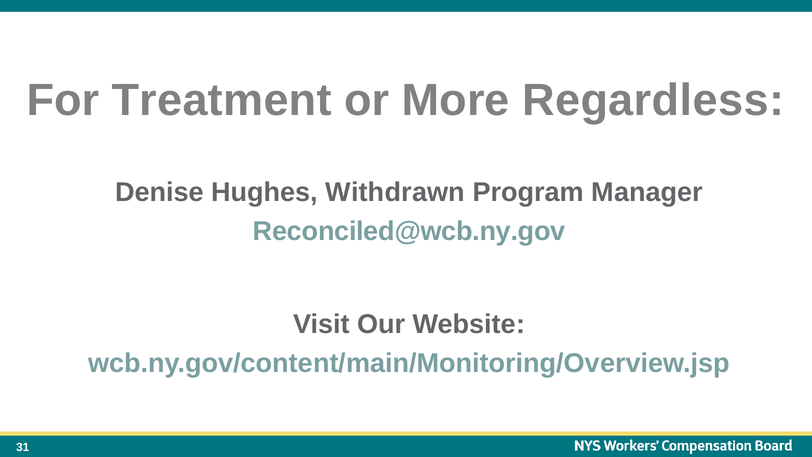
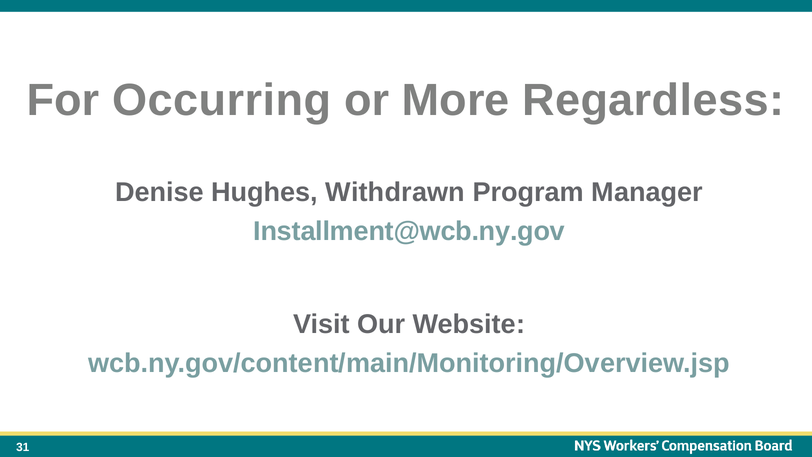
Treatment: Treatment -> Occurring
Reconciled@wcb.ny.gov: Reconciled@wcb.ny.gov -> Installment@wcb.ny.gov
